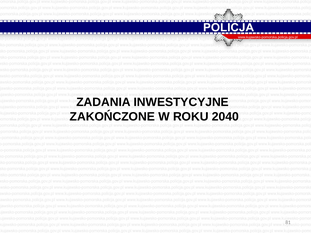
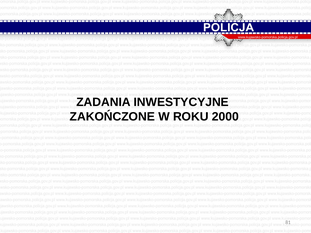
2040: 2040 -> 2000
